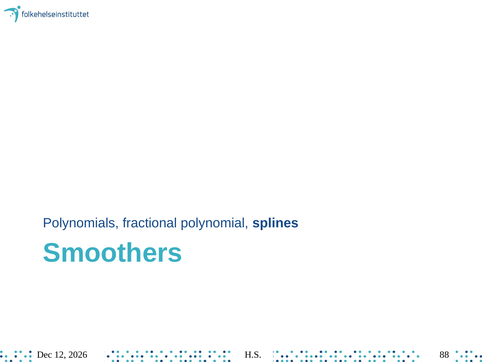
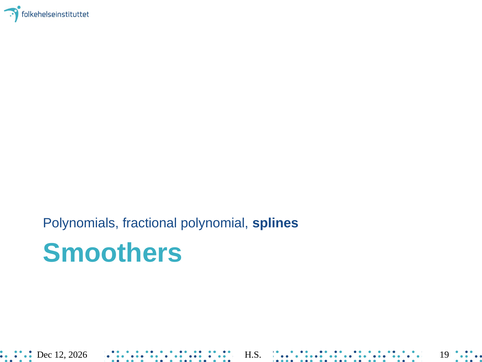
88: 88 -> 19
